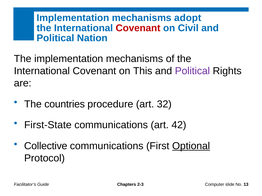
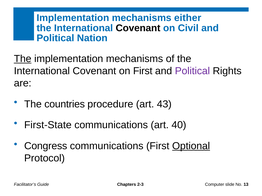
adopt: adopt -> either
Covenant at (138, 28) colour: red -> black
The at (23, 59) underline: none -> present
on This: This -> First
32: 32 -> 43
42: 42 -> 40
Collective: Collective -> Congress
